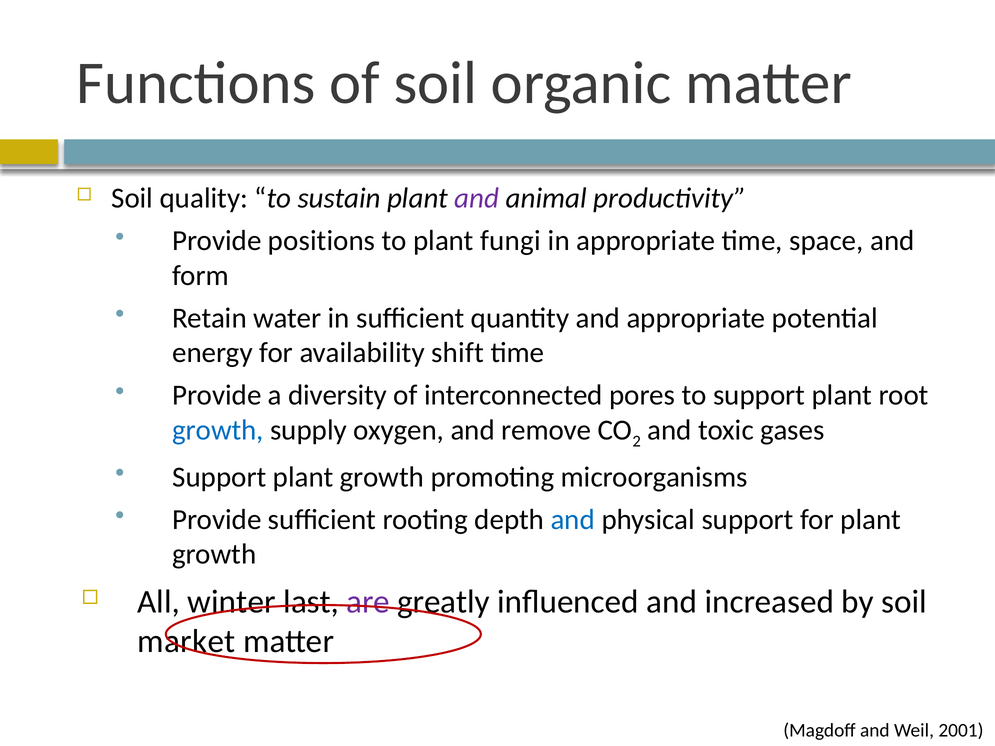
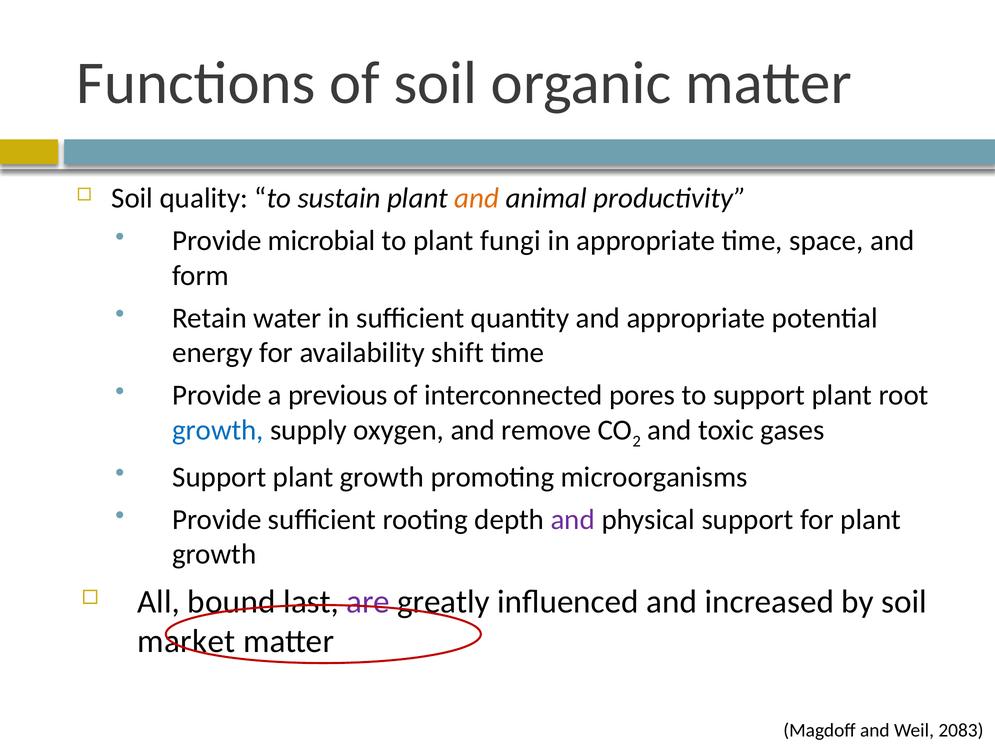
and at (477, 198) colour: purple -> orange
positions: positions -> microbial
diversity: diversity -> previous
and at (573, 520) colour: blue -> purple
winter: winter -> bound
2001: 2001 -> 2083
